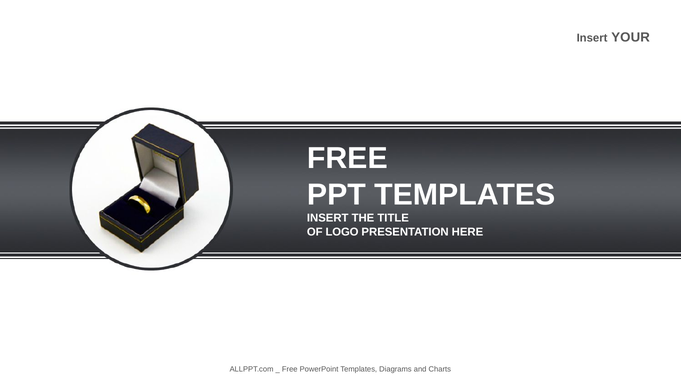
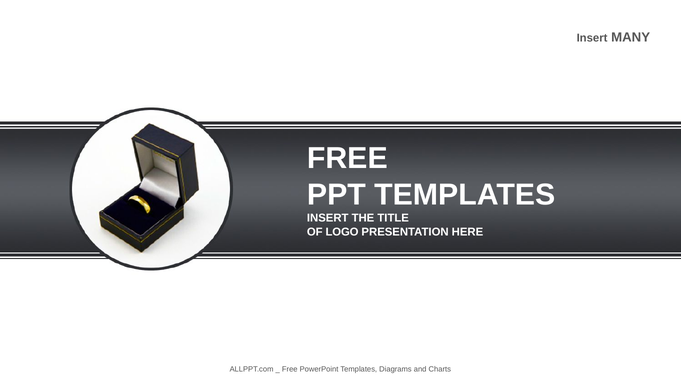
YOUR: YOUR -> MANY
